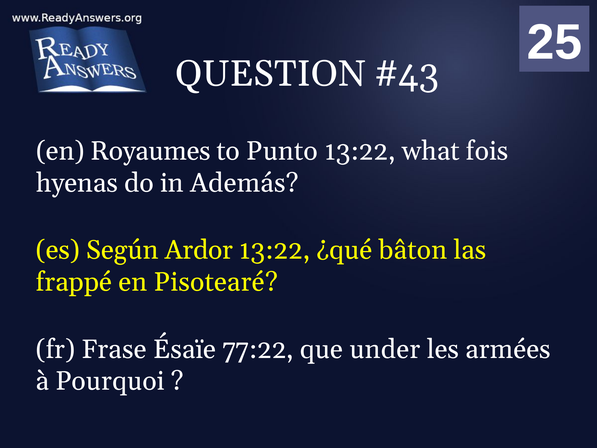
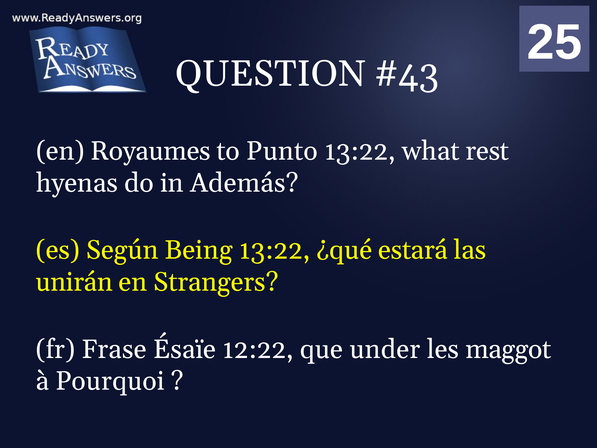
fois: fois -> rest
Ardor: Ardor -> Being
bâton: bâton -> estará
frappé: frappé -> unirán
Pisotearé: Pisotearé -> Strangers
77:22: 77:22 -> 12:22
armées: armées -> maggot
